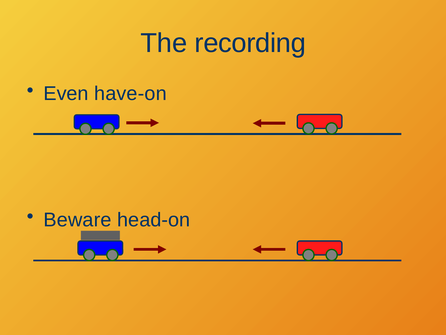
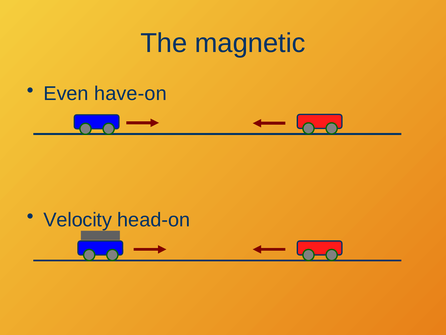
recording: recording -> magnetic
Beware: Beware -> Velocity
